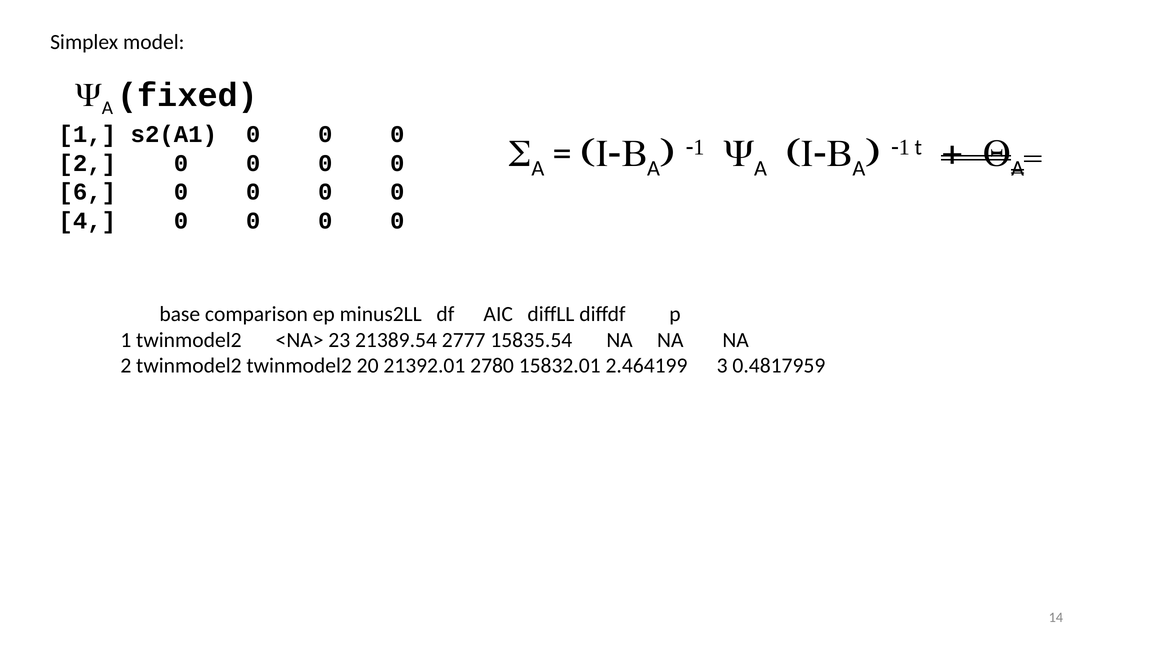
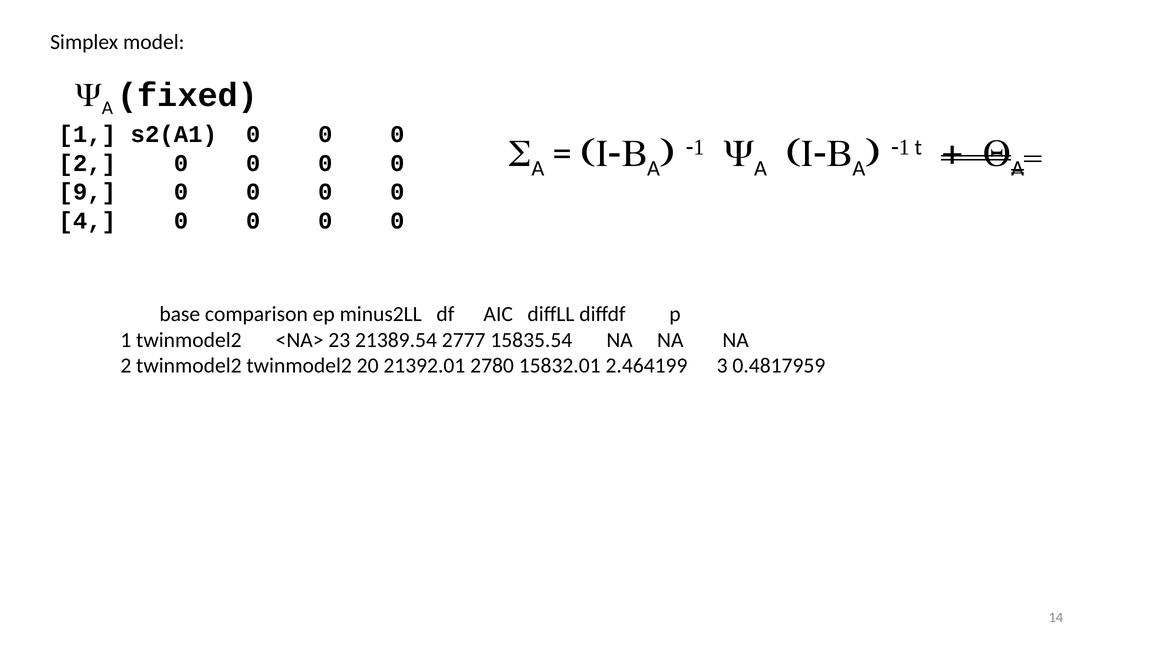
6: 6 -> 9
